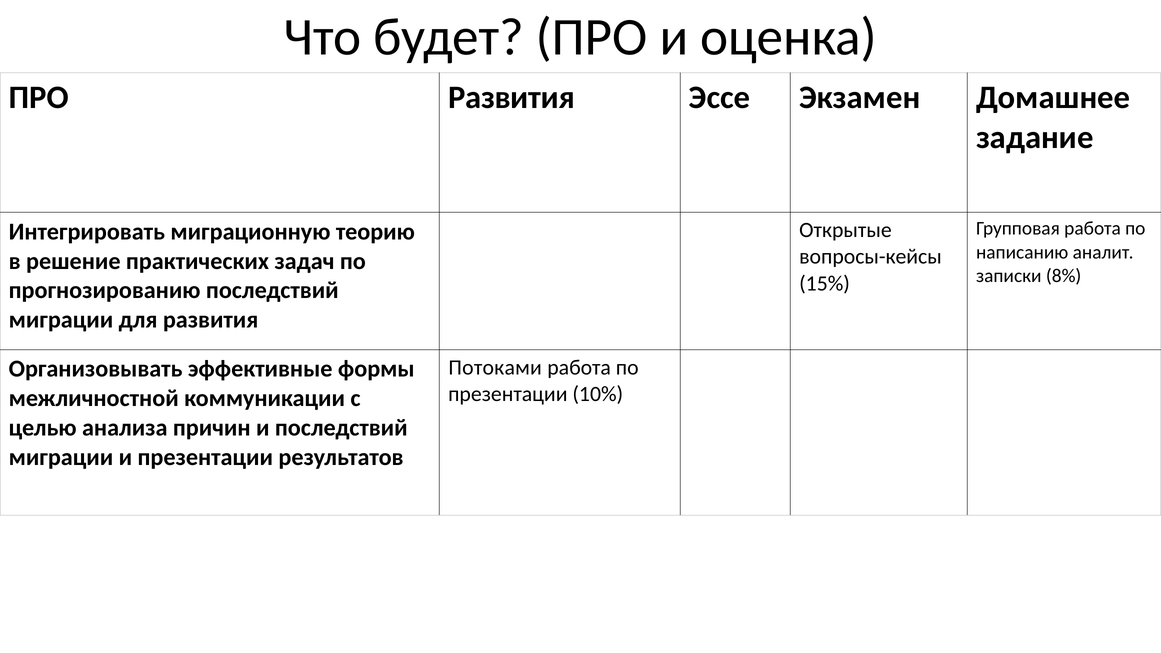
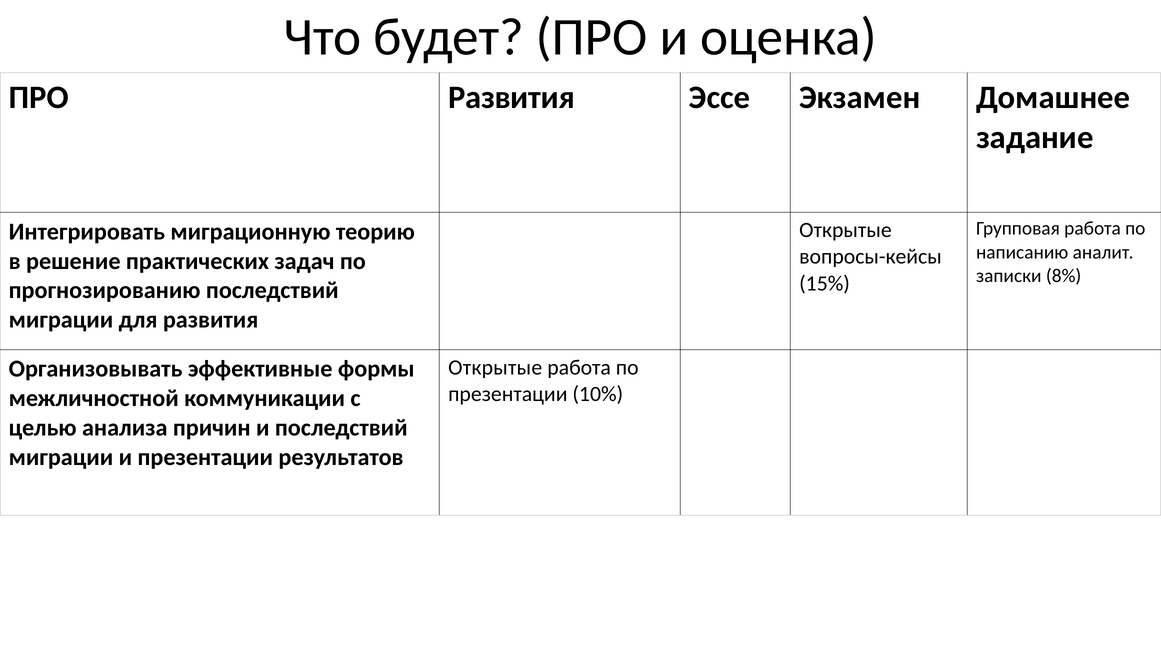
Потоками at (495, 368): Потоками -> Открытые
